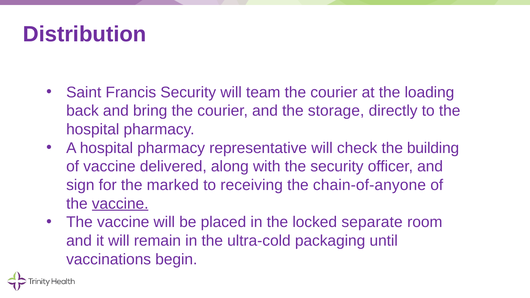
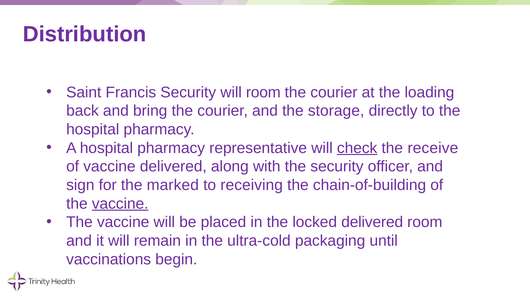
will team: team -> room
check underline: none -> present
building: building -> receive
chain-of-anyone: chain-of-anyone -> chain-of-building
locked separate: separate -> delivered
